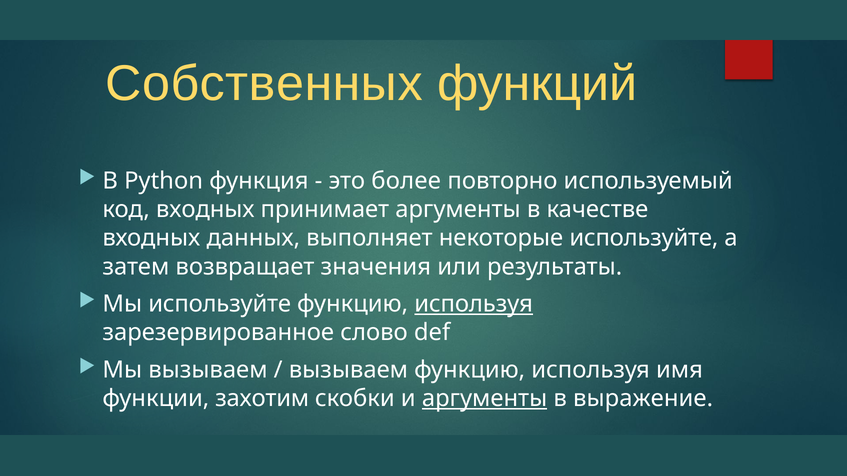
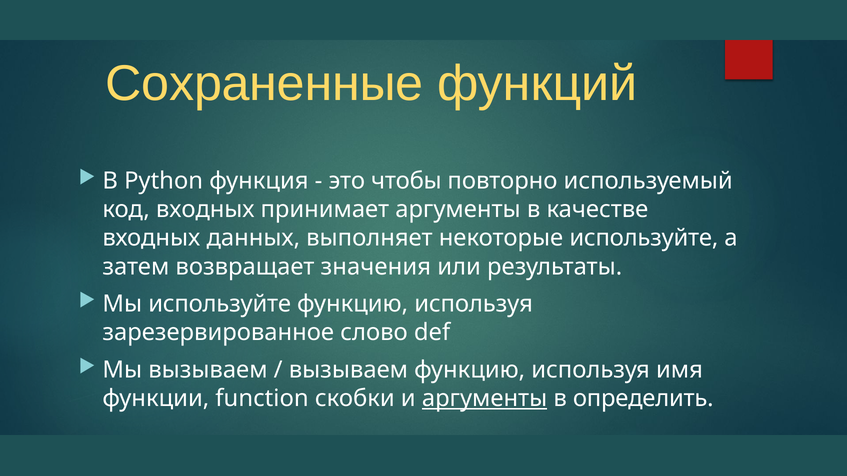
Собственных: Собственных -> Сохраненные
более: более -> чтобы
используя at (474, 304) underline: present -> none
захотим: захотим -> function
выражение: выражение -> определить
